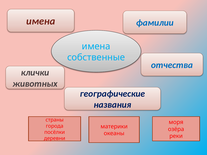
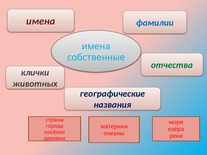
отчества colour: blue -> green
